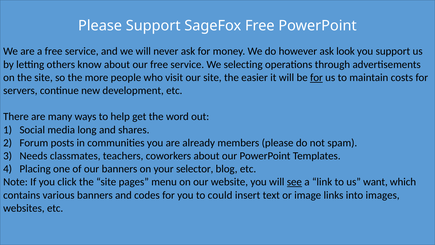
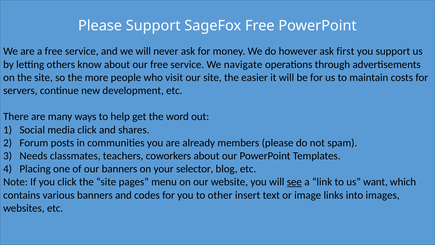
look: look -> first
selecting: selecting -> navigate
for at (317, 77) underline: present -> none
media long: long -> click
could: could -> other
